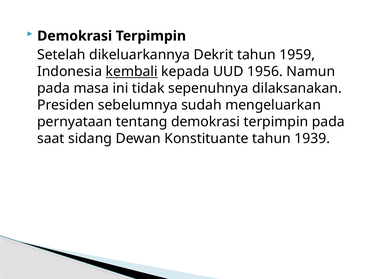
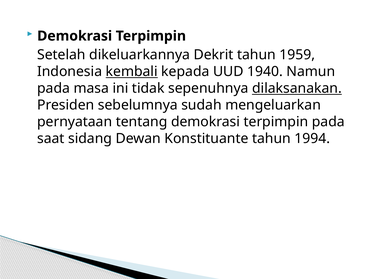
1956: 1956 -> 1940
dilaksanakan underline: none -> present
1939: 1939 -> 1994
